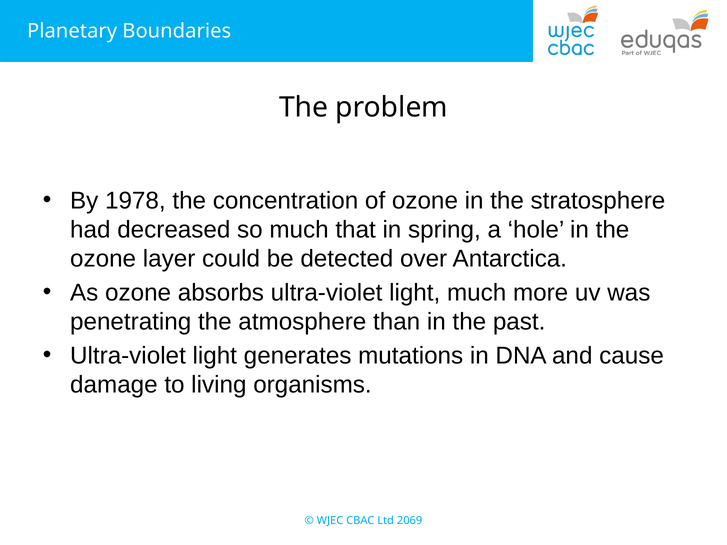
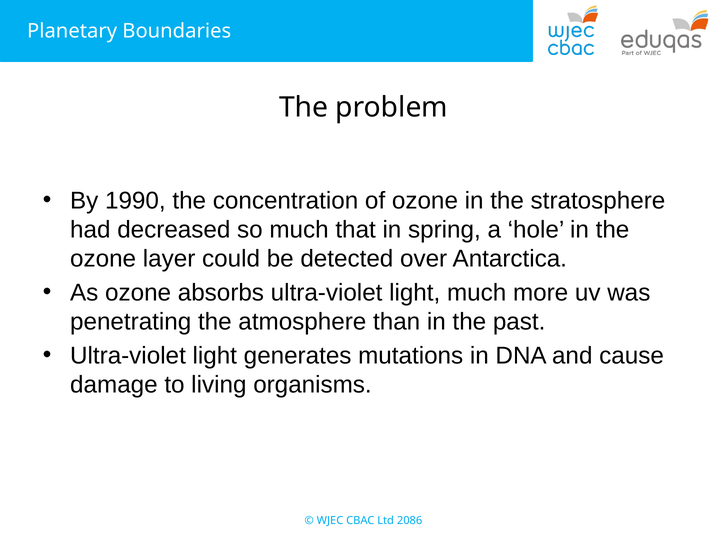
1978: 1978 -> 1990
2069: 2069 -> 2086
